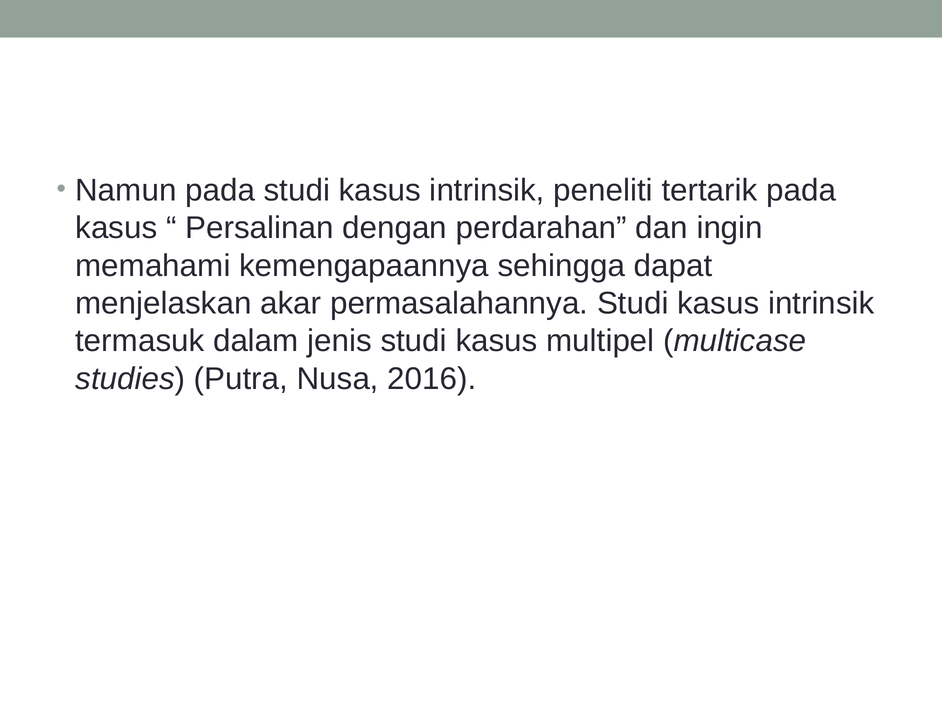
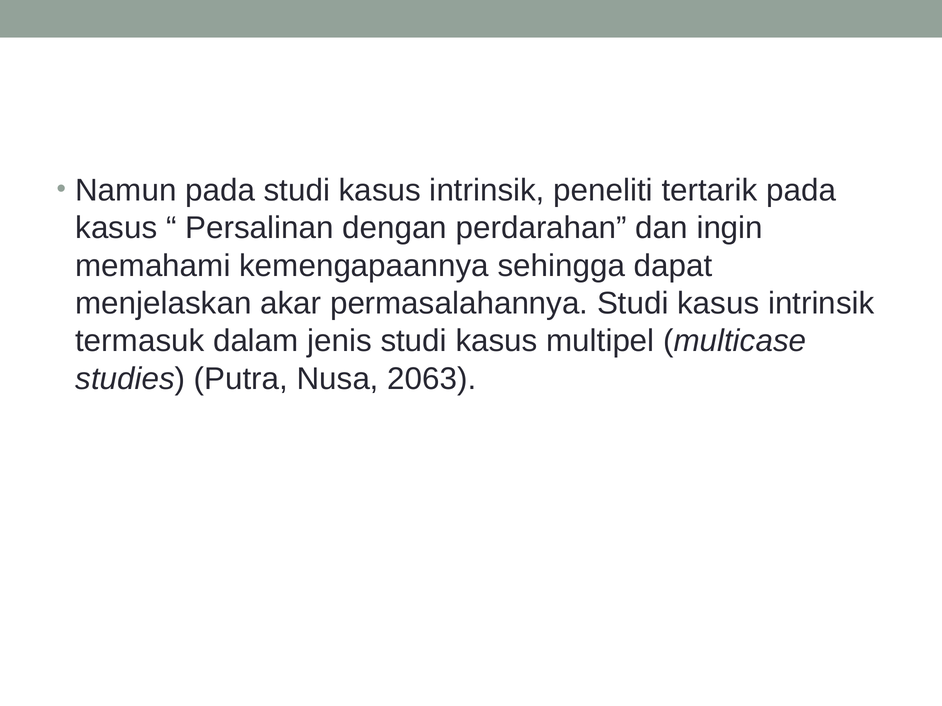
2016: 2016 -> 2063
